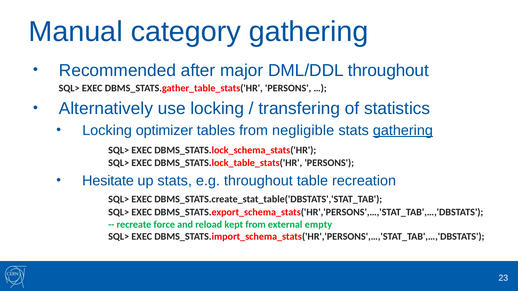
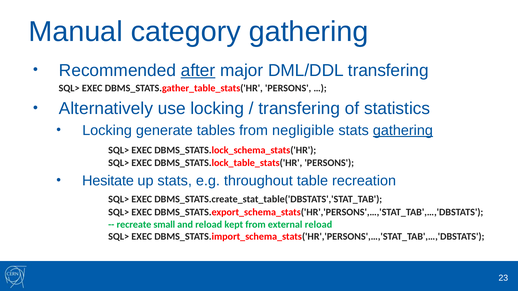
after underline: none -> present
DML/DDL throughout: throughout -> transfering
optimizer: optimizer -> generate
force: force -> small
external empty: empty -> reload
